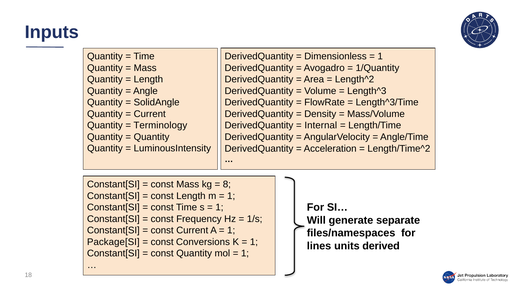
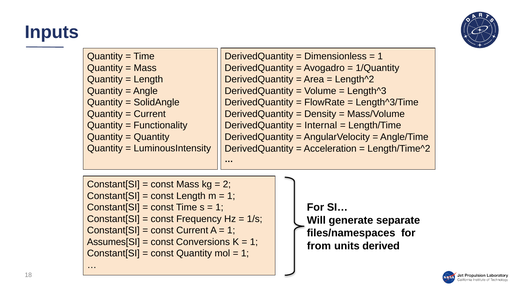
Terminology: Terminology -> Functionality
8: 8 -> 2
Package[SI: Package[SI -> Assumes[SI
lines: lines -> from
